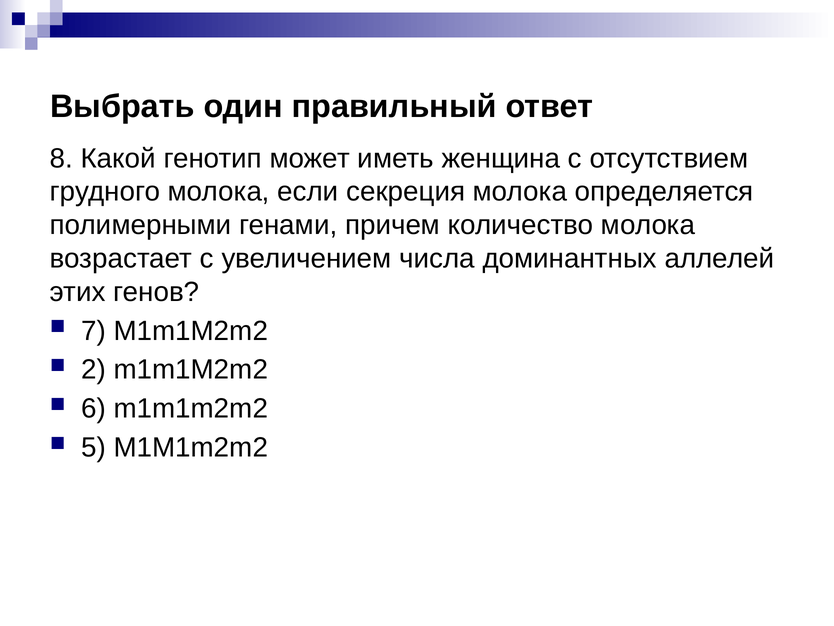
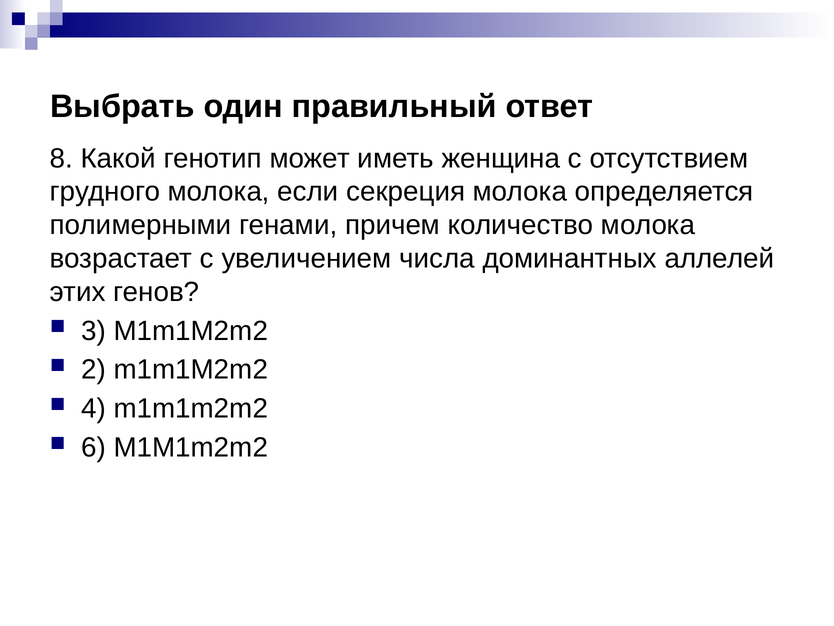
7: 7 -> 3
6: 6 -> 4
5: 5 -> 6
